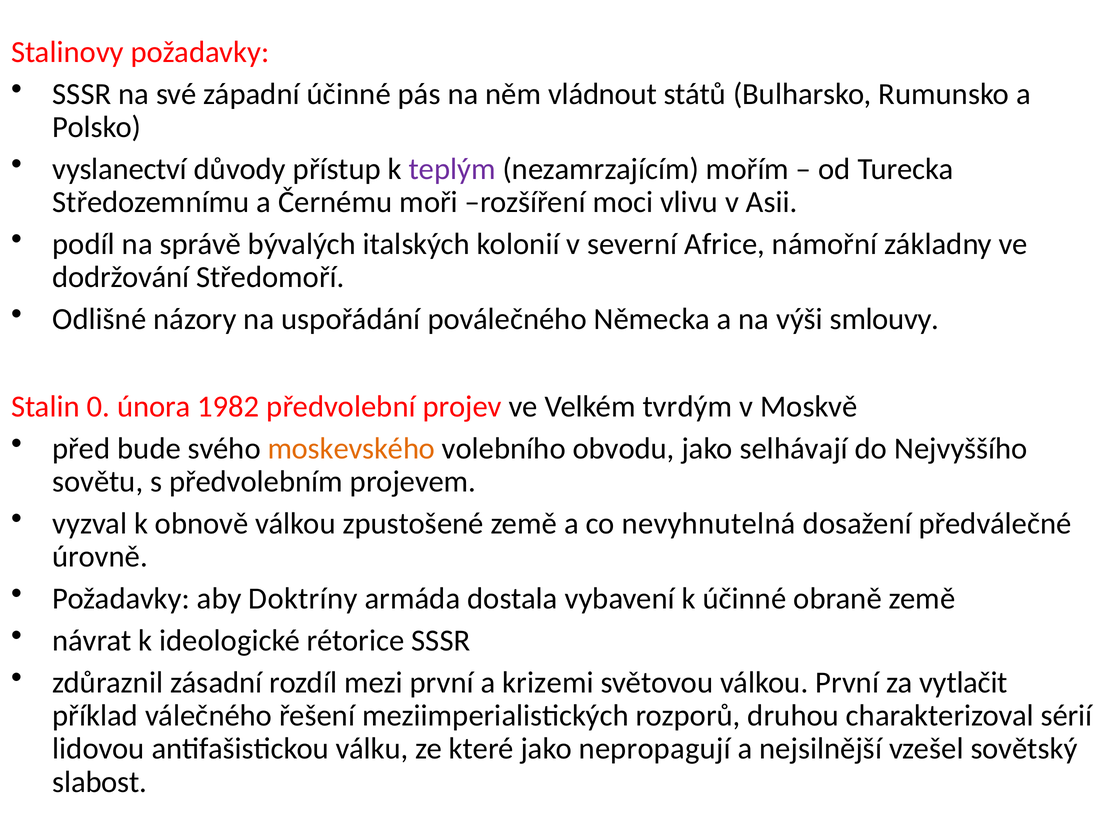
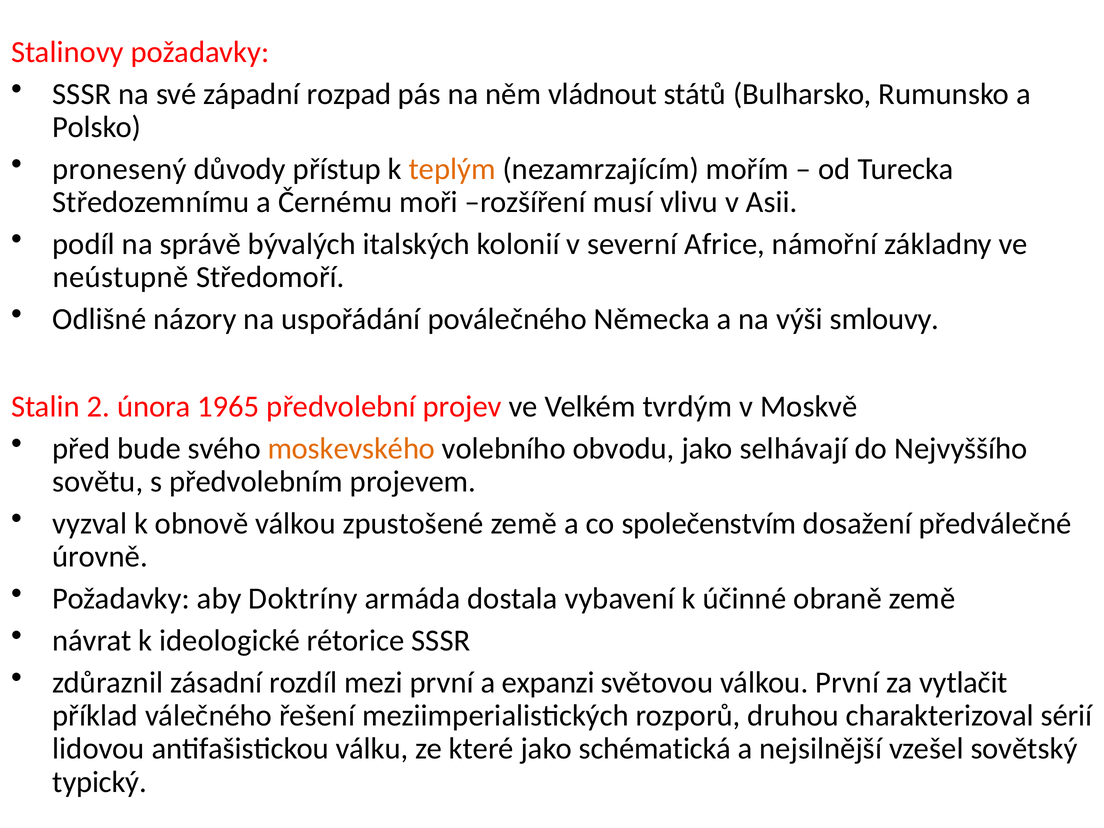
západní účinné: účinné -> rozpad
vyslanectví: vyslanectví -> pronesený
teplým colour: purple -> orange
moci: moci -> musí
dodržování: dodržování -> neústupně
0: 0 -> 2
1982: 1982 -> 1965
nevyhnutelná: nevyhnutelná -> společenstvím
krizemi: krizemi -> expanzi
nepropagují: nepropagují -> schématická
slabost: slabost -> typický
